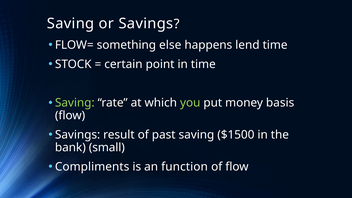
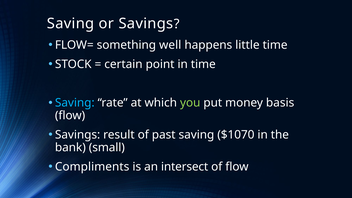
else: else -> well
lend: lend -> little
Saving at (75, 103) colour: light green -> light blue
$1500: $1500 -> $1070
function: function -> intersect
